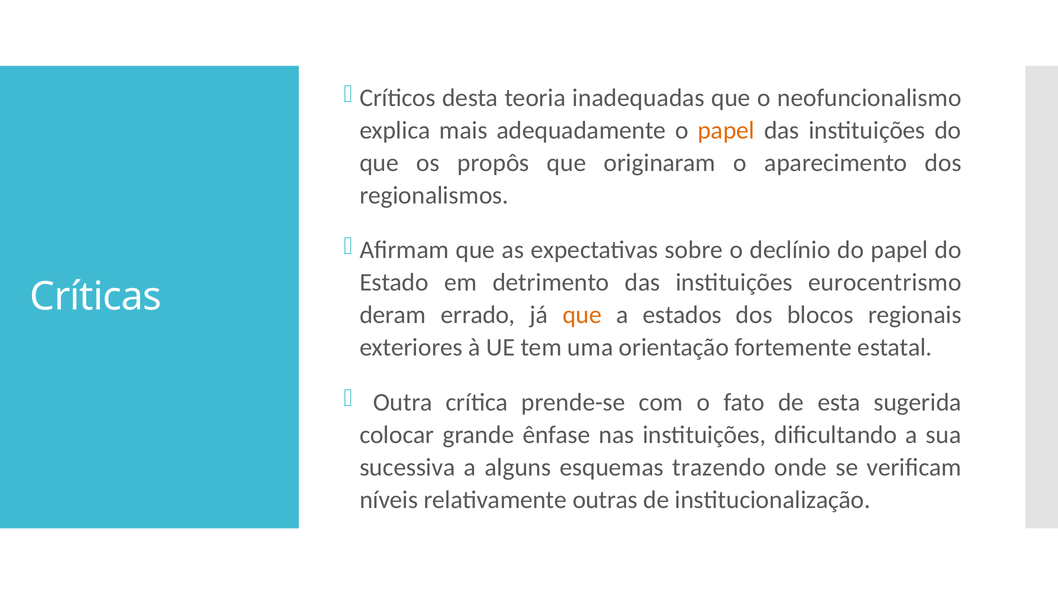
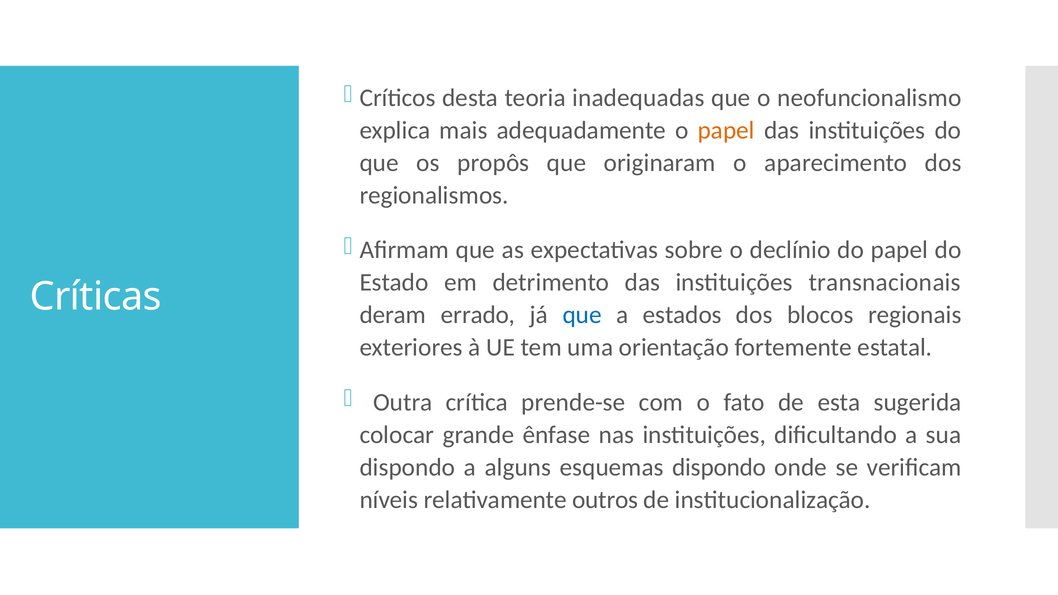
eurocentrismo: eurocentrismo -> transnacionais
que at (582, 315) colour: orange -> blue
sucessiva at (407, 467): sucessiva -> dispondo
esquemas trazendo: trazendo -> dispondo
outras: outras -> outros
